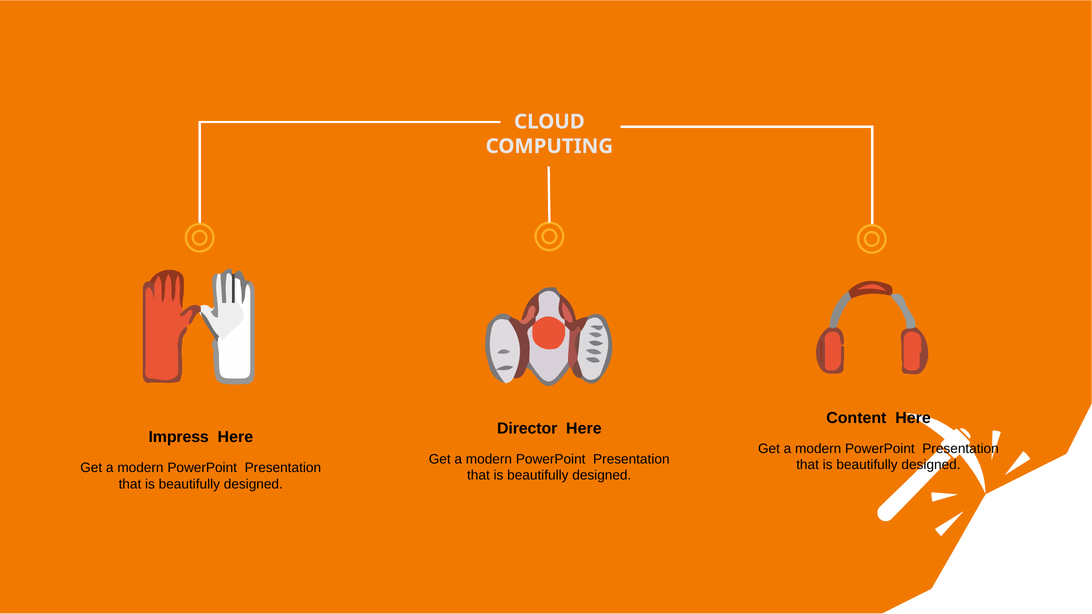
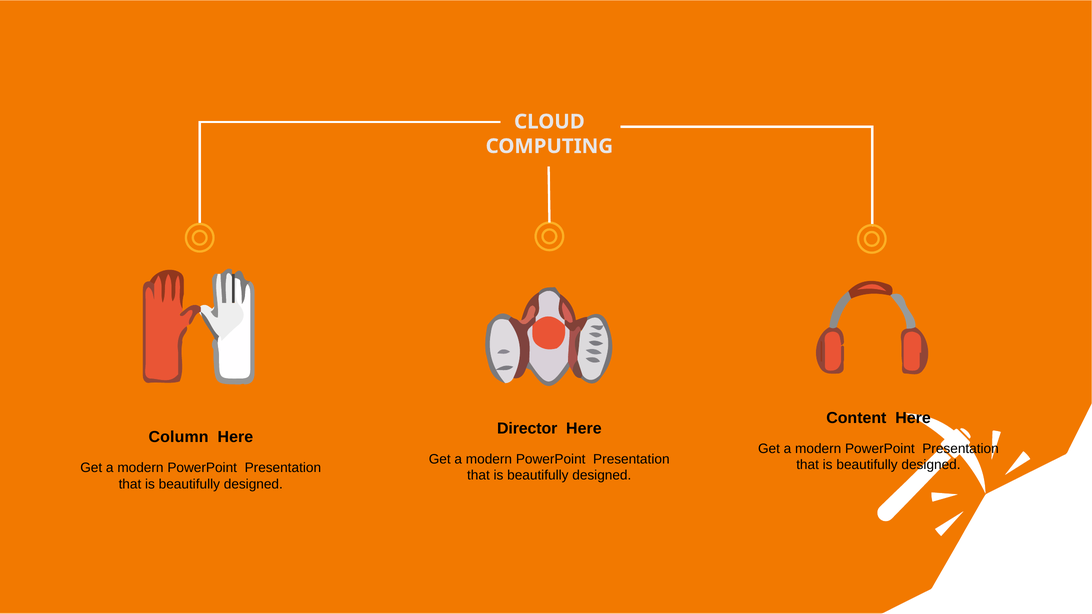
Impress: Impress -> Column
